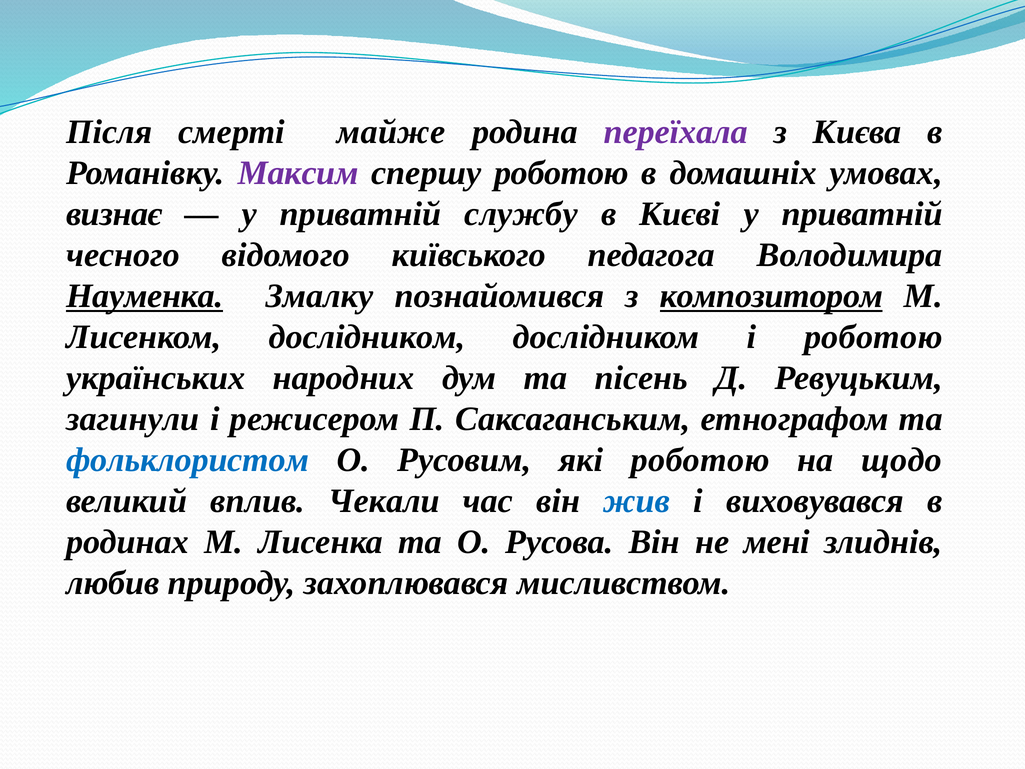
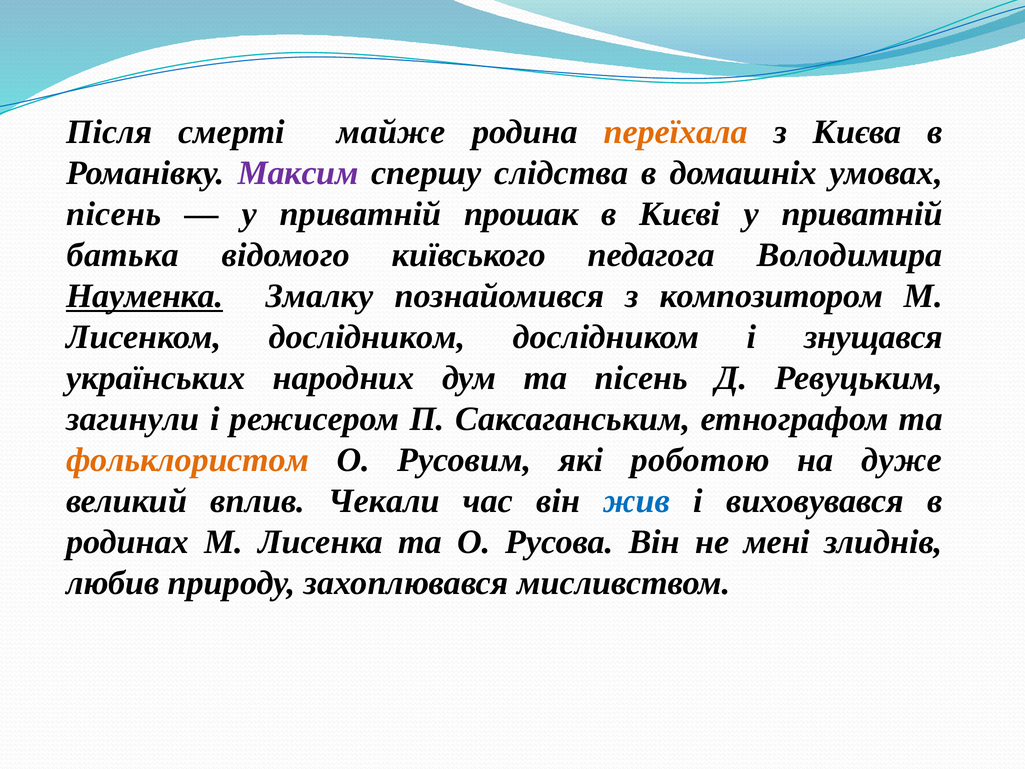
переїхала colour: purple -> orange
спершу роботою: роботою -> слідства
визнає at (114, 214): визнає -> пісень
службу: службу -> прошак
чесного: чесного -> батька
композитором underline: present -> none
і роботою: роботою -> знущався
фольклористом colour: blue -> orange
щодо: щодо -> дуже
